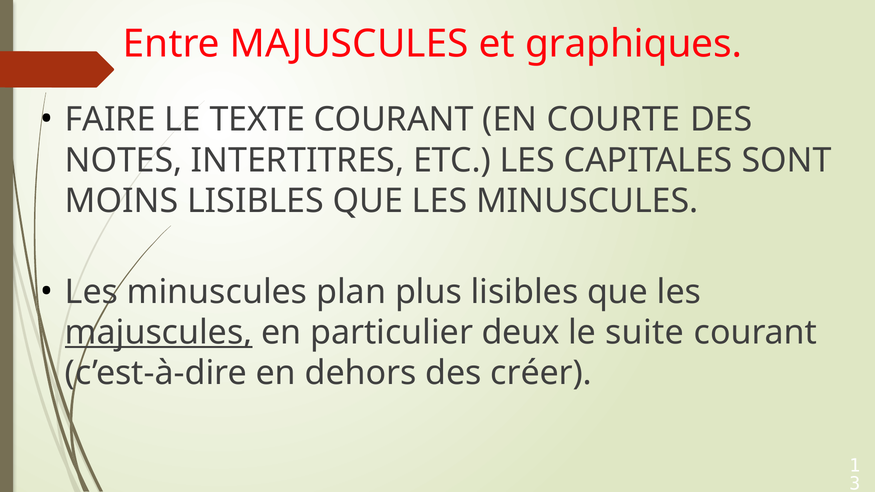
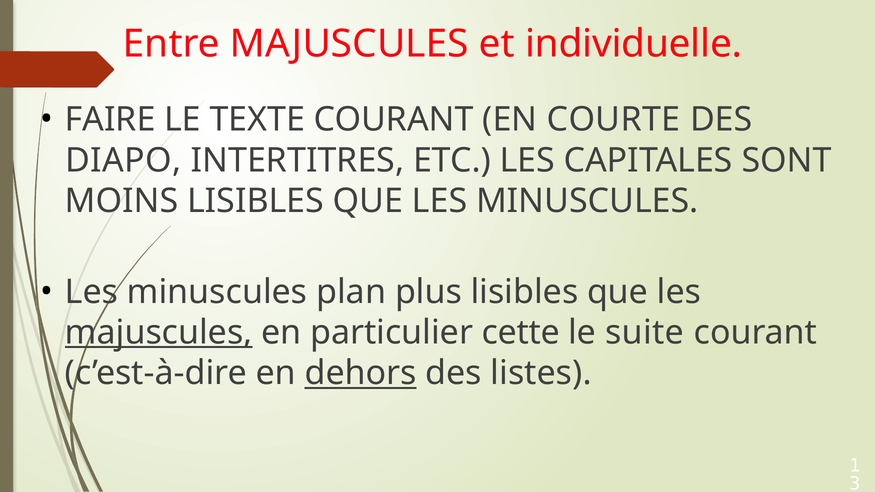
graphiques: graphiques -> individuelle
NOTES: NOTES -> DIAPO
deux: deux -> cette
dehors underline: none -> present
créer: créer -> listes
